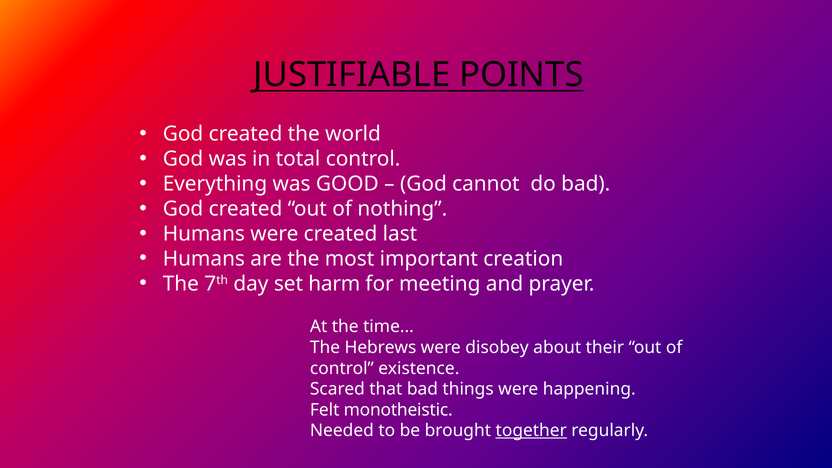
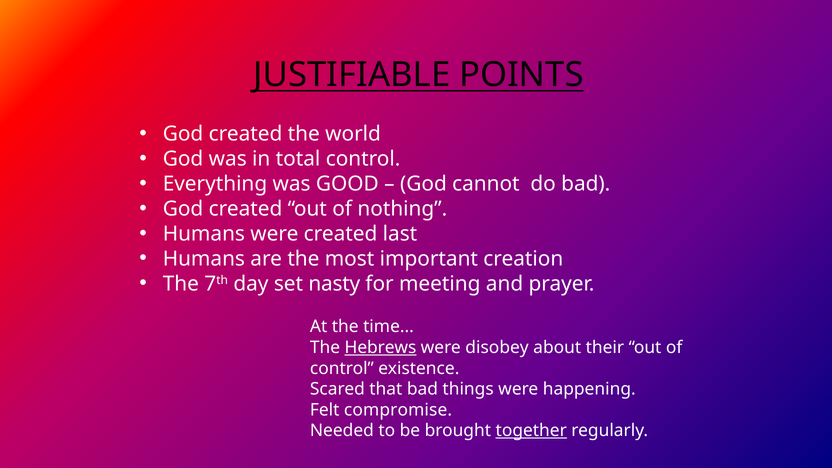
harm: harm -> nasty
Hebrews underline: none -> present
monotheistic: monotheistic -> compromise
